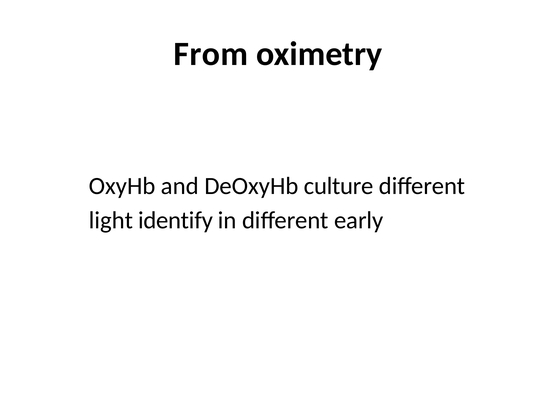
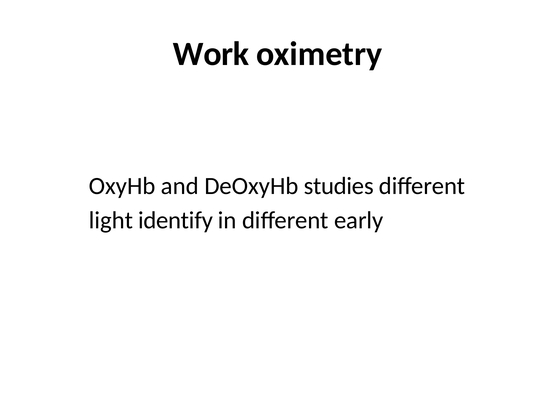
From: From -> Work
culture: culture -> studies
